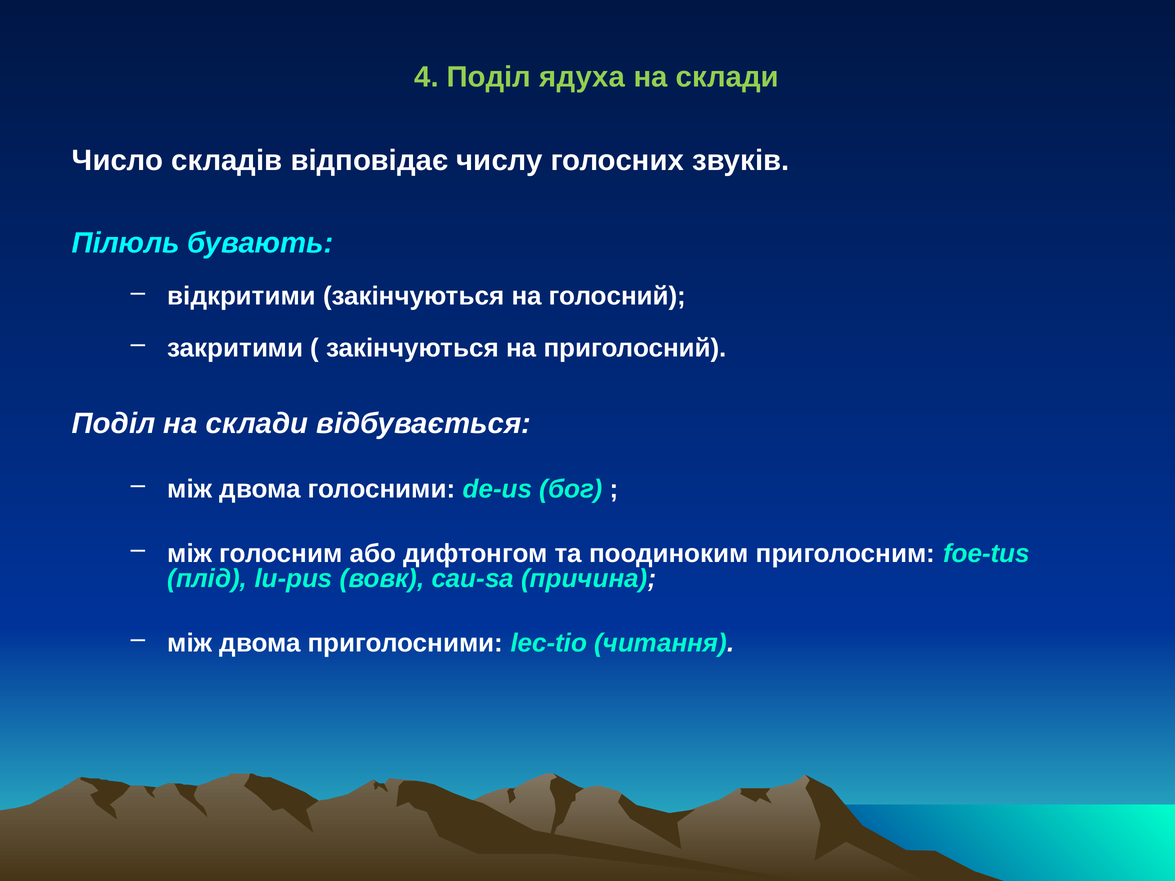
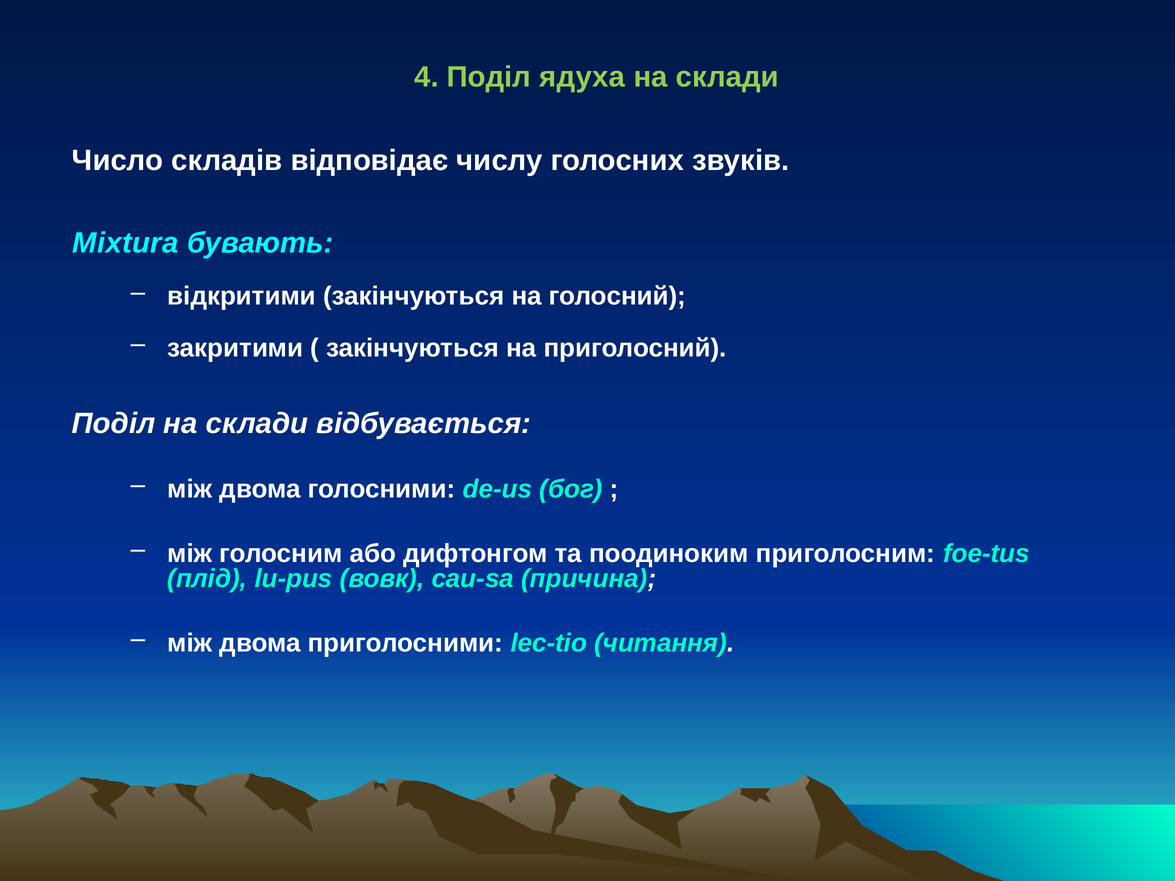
Пілюль: Пілюль -> Mixturа
